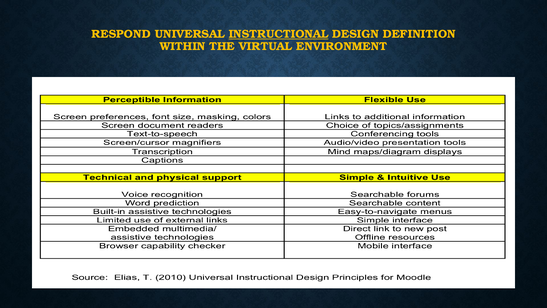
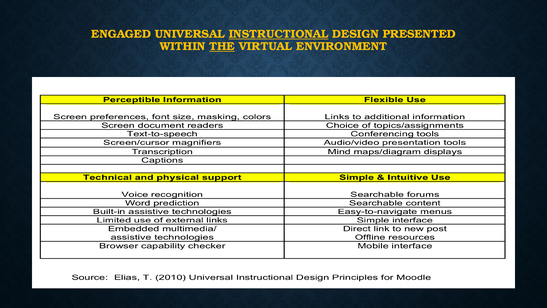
RESPOND: RESPOND -> ENGAGED
DEFINITION: DEFINITION -> PRESENTED
THE underline: none -> present
